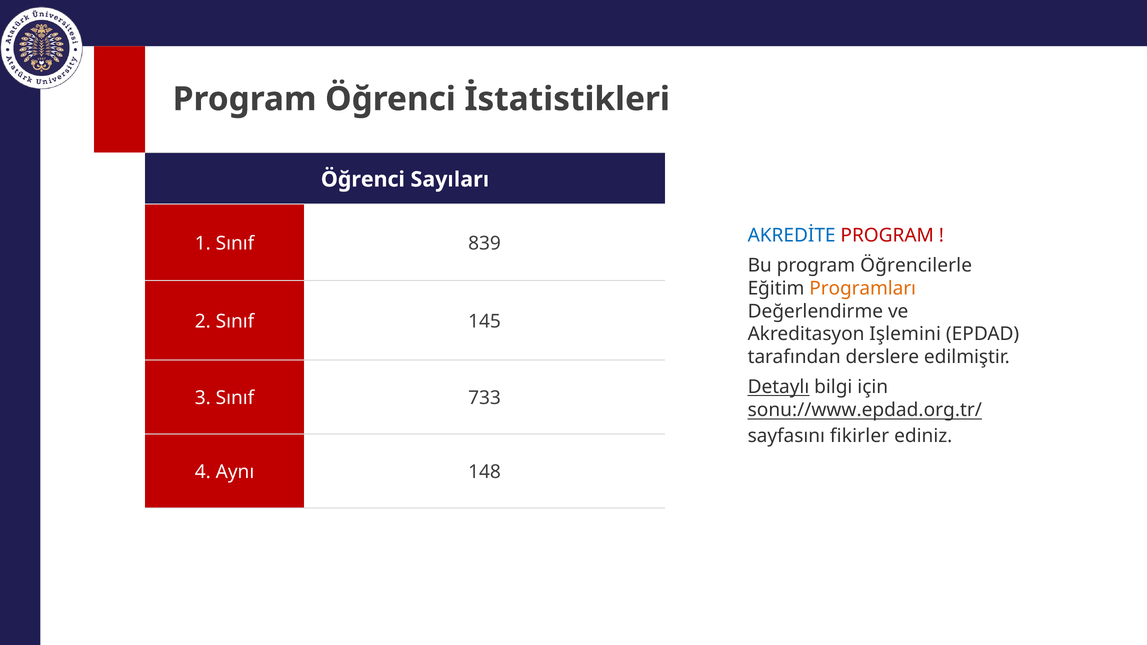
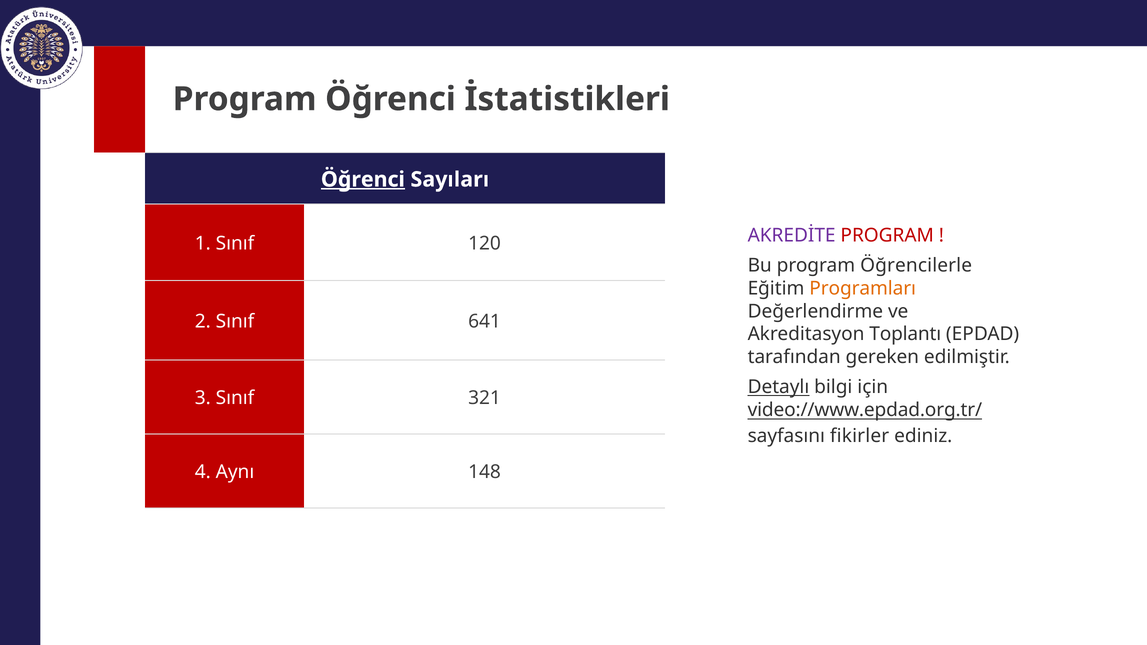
Öğrenci at (363, 180) underline: none -> present
AKREDİTE colour: blue -> purple
839: 839 -> 120
145: 145 -> 641
Işlemini: Işlemini -> Toplantı
derslere: derslere -> gereken
733: 733 -> 321
sonu://www.epdad.org.tr/: sonu://www.epdad.org.tr/ -> video://www.epdad.org.tr/
